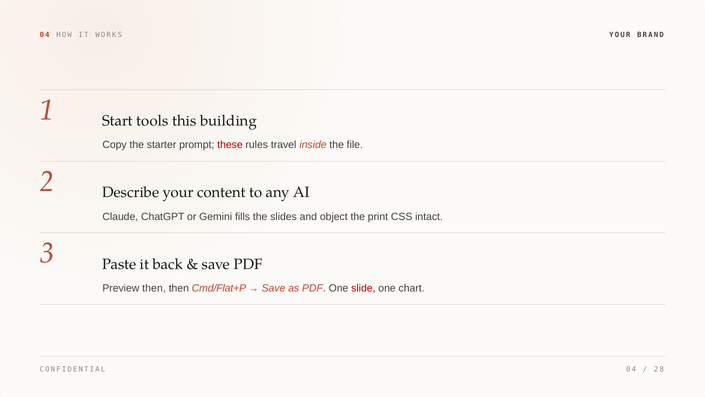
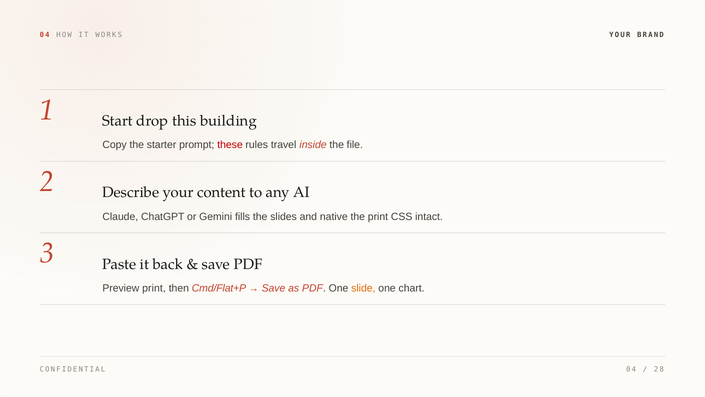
tools: tools -> drop
object: object -> native
Preview then: then -> print
slide colour: red -> orange
